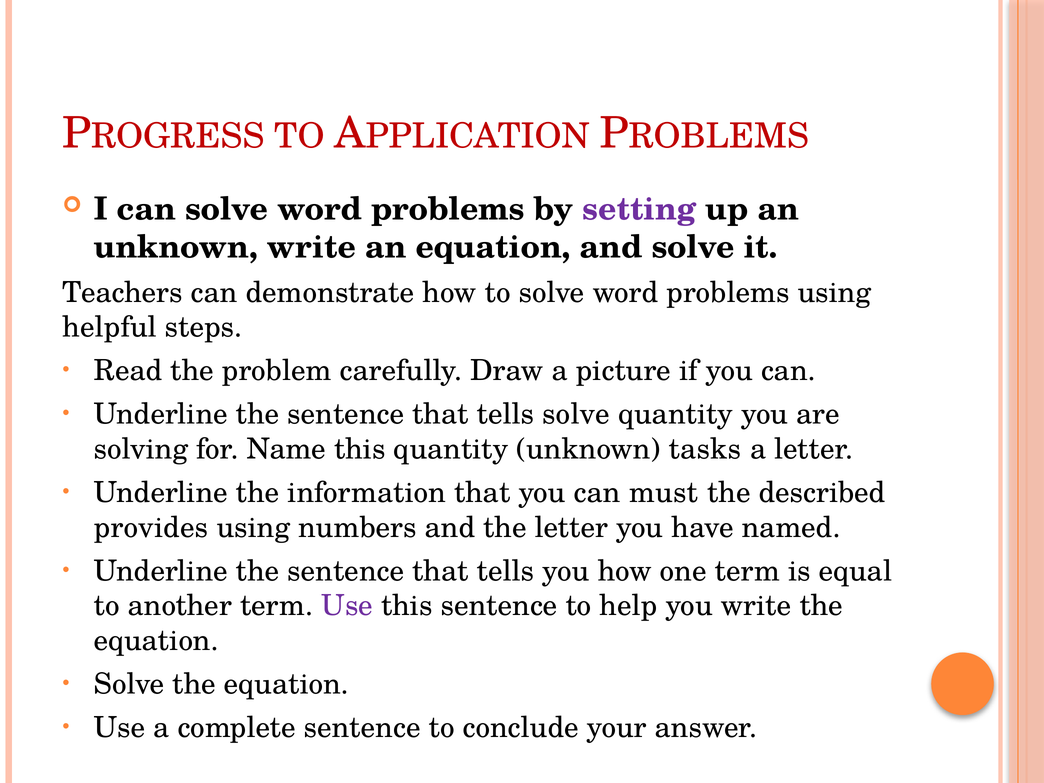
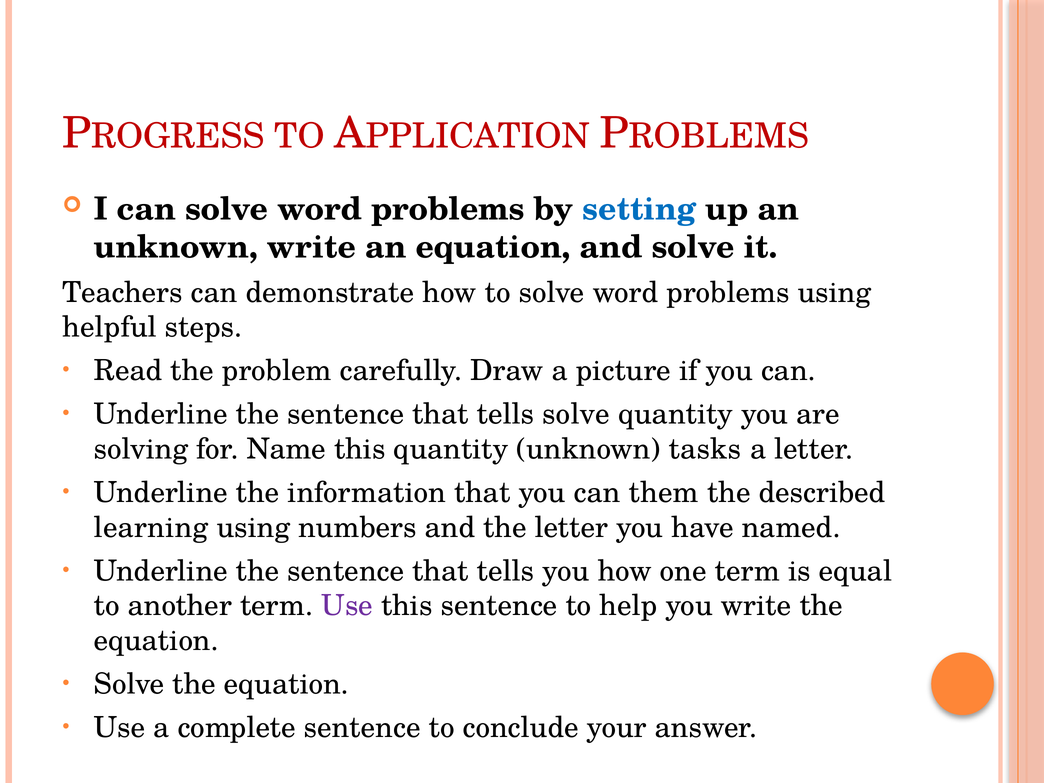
setting colour: purple -> blue
must: must -> them
provides: provides -> learning
